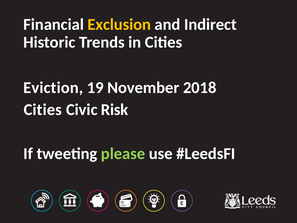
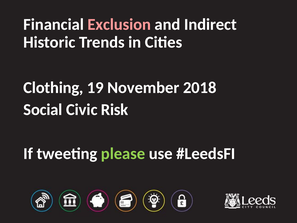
Exclusion colour: yellow -> pink
Eviction: Eviction -> Clothing
Cities at (43, 110): Cities -> Social
